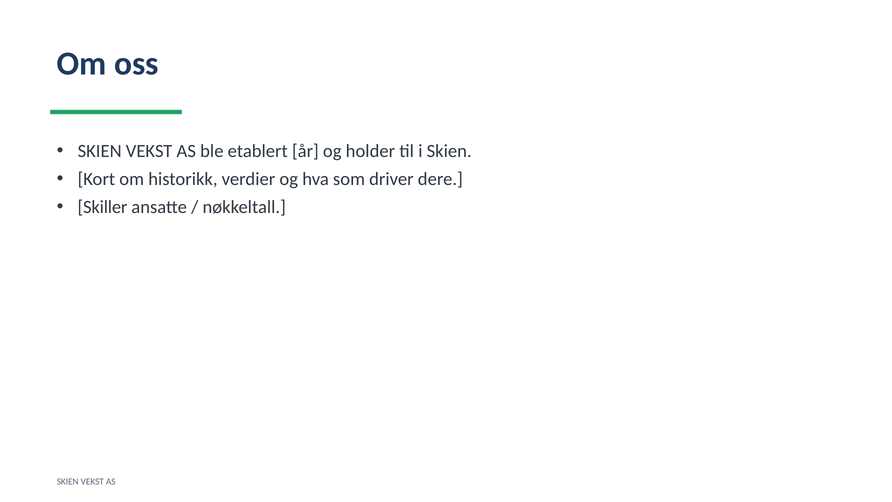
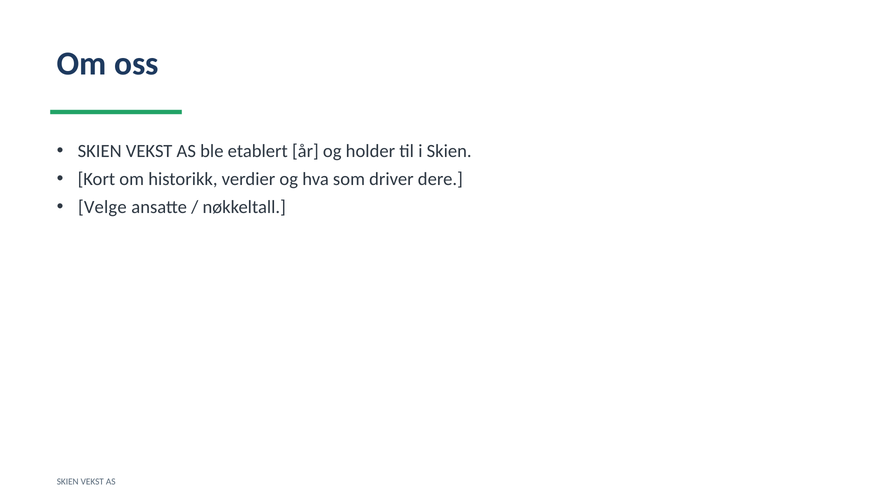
Skiller: Skiller -> Velge
